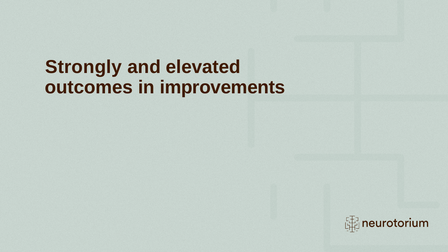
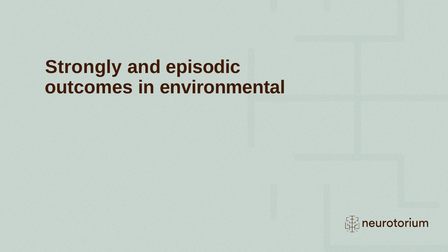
elevated: elevated -> episodic
improvements: improvements -> environmental
